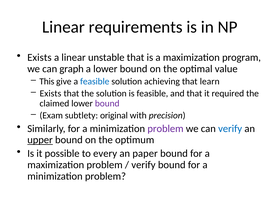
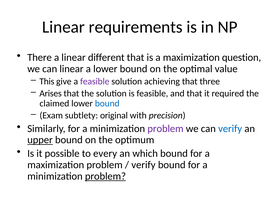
Exists at (39, 57): Exists -> There
unstable: unstable -> different
program: program -> question
can graph: graph -> linear
feasible at (95, 81) colour: blue -> purple
learn: learn -> three
Exists at (50, 93): Exists -> Arises
bound at (107, 103) colour: purple -> blue
paper: paper -> which
problem at (105, 176) underline: none -> present
